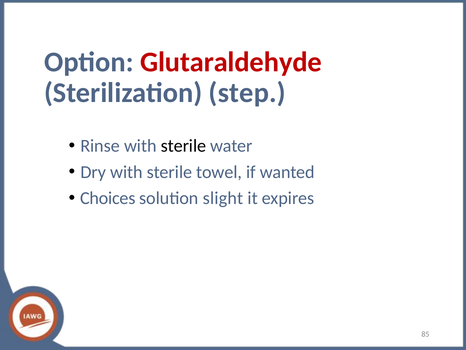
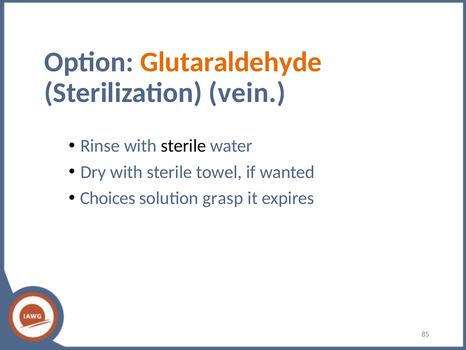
Glutaraldehyde colour: red -> orange
step: step -> vein
slight: slight -> grasp
